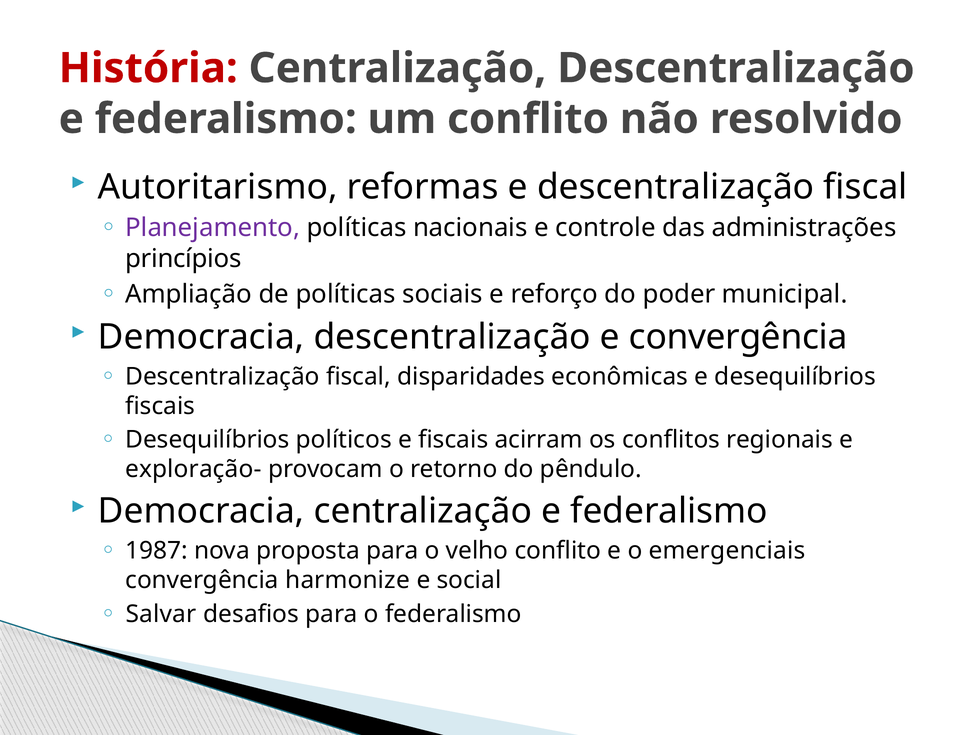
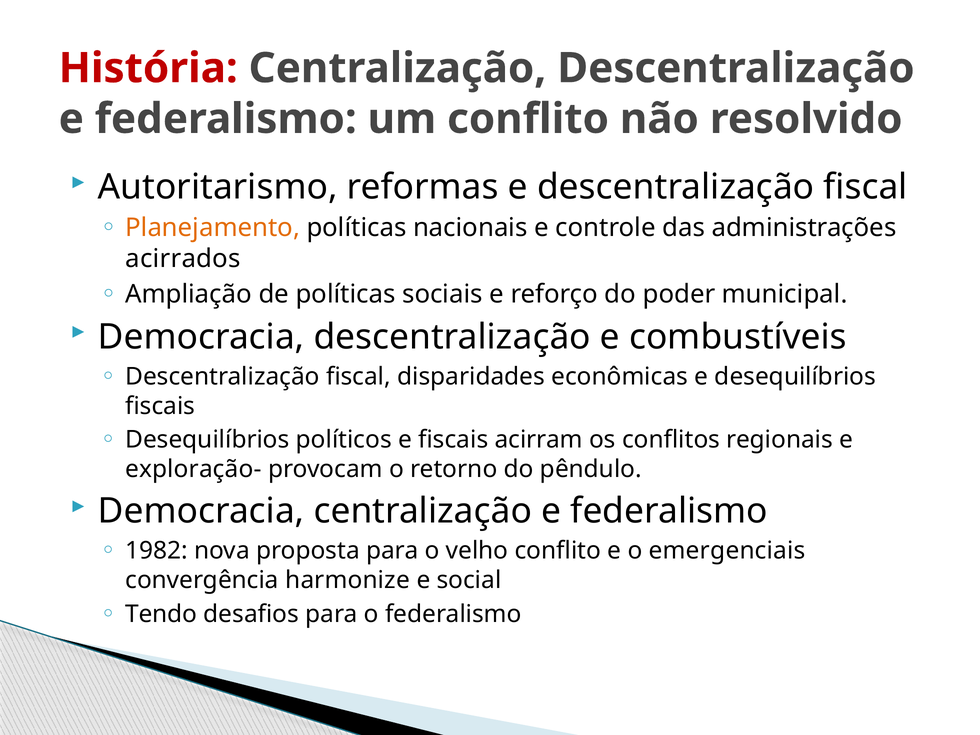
Planejamento colour: purple -> orange
princípios: princípios -> acirrados
e convergência: convergência -> combustíveis
1987: 1987 -> 1982
Salvar: Salvar -> Tendo
